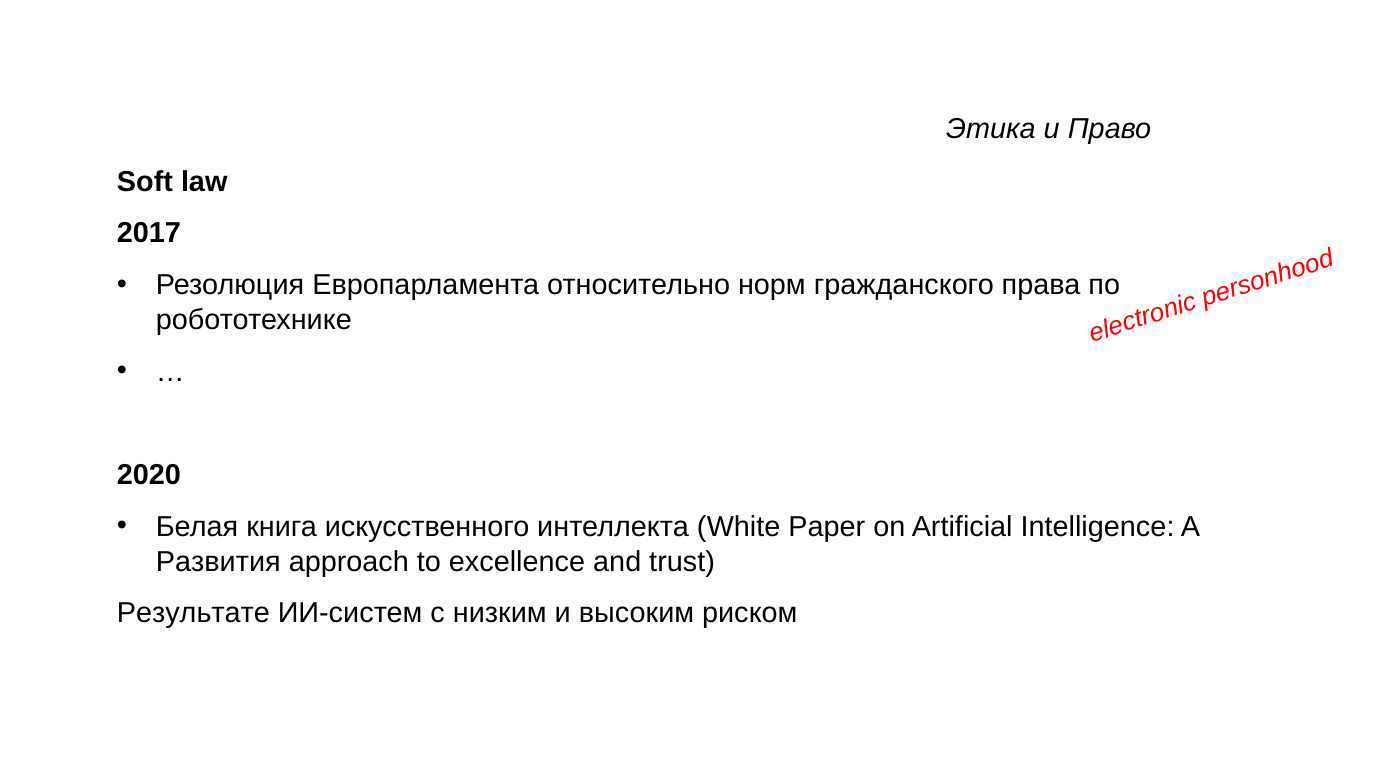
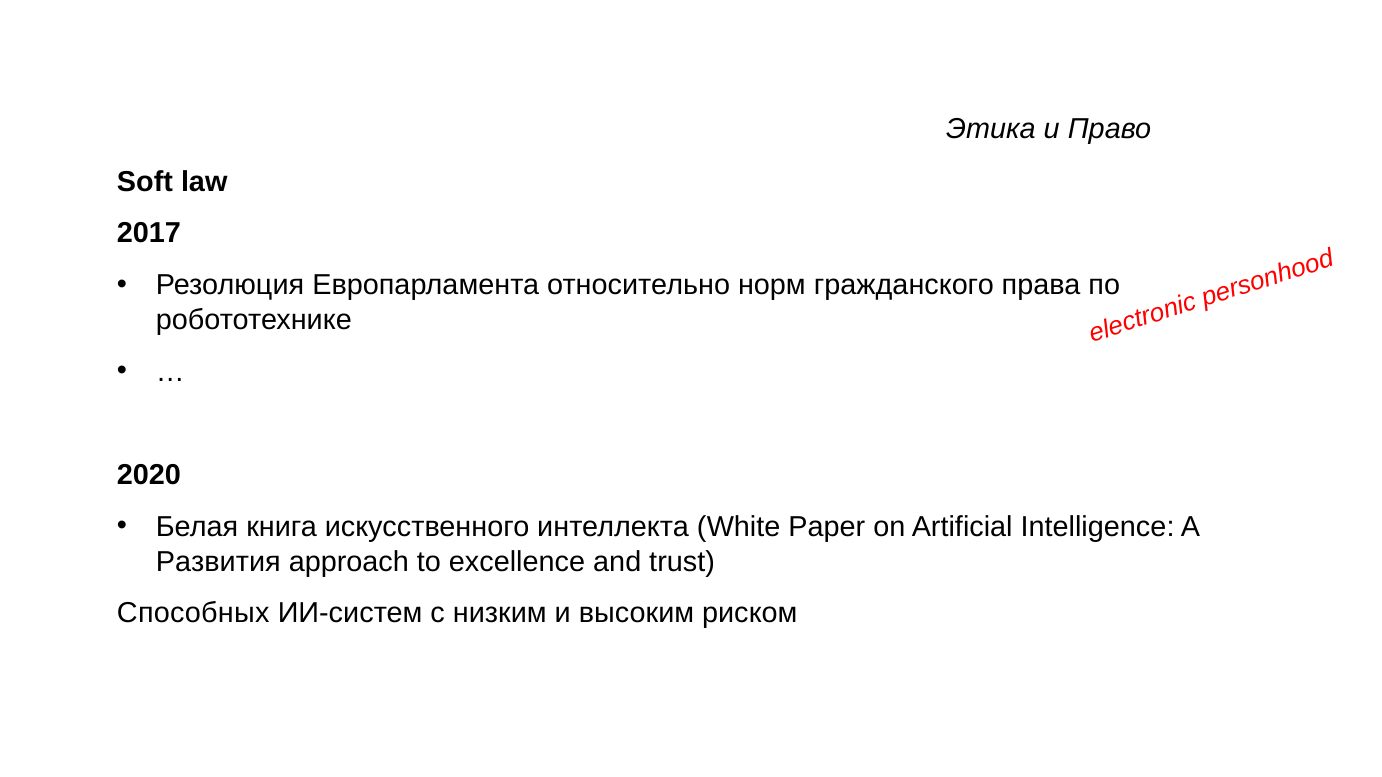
Результате: Результате -> Способных
